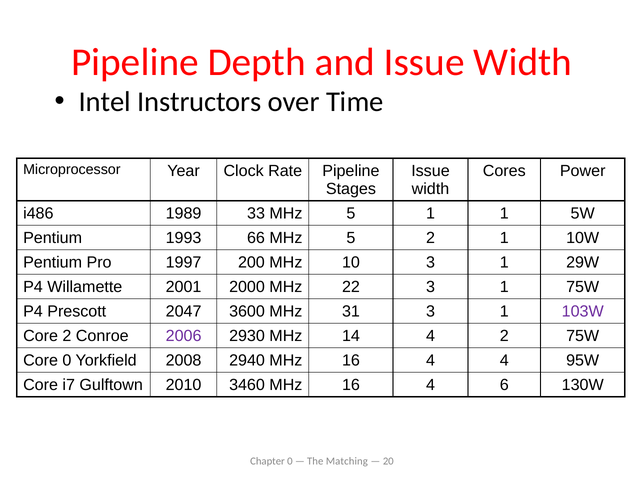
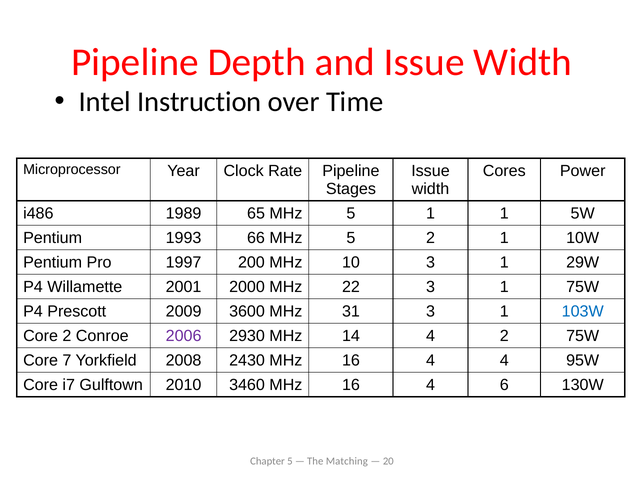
Instructors: Instructors -> Instruction
33: 33 -> 65
2047: 2047 -> 2009
103W colour: purple -> blue
Core 0: 0 -> 7
2940: 2940 -> 2430
Chapter 0: 0 -> 5
